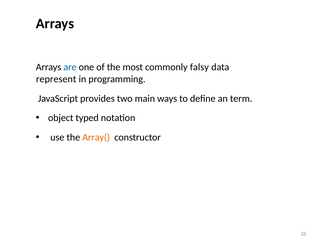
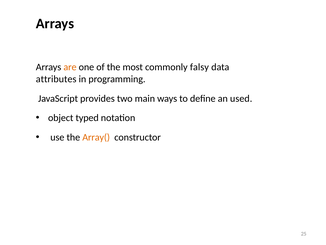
are colour: blue -> orange
represent: represent -> attributes
term: term -> used
